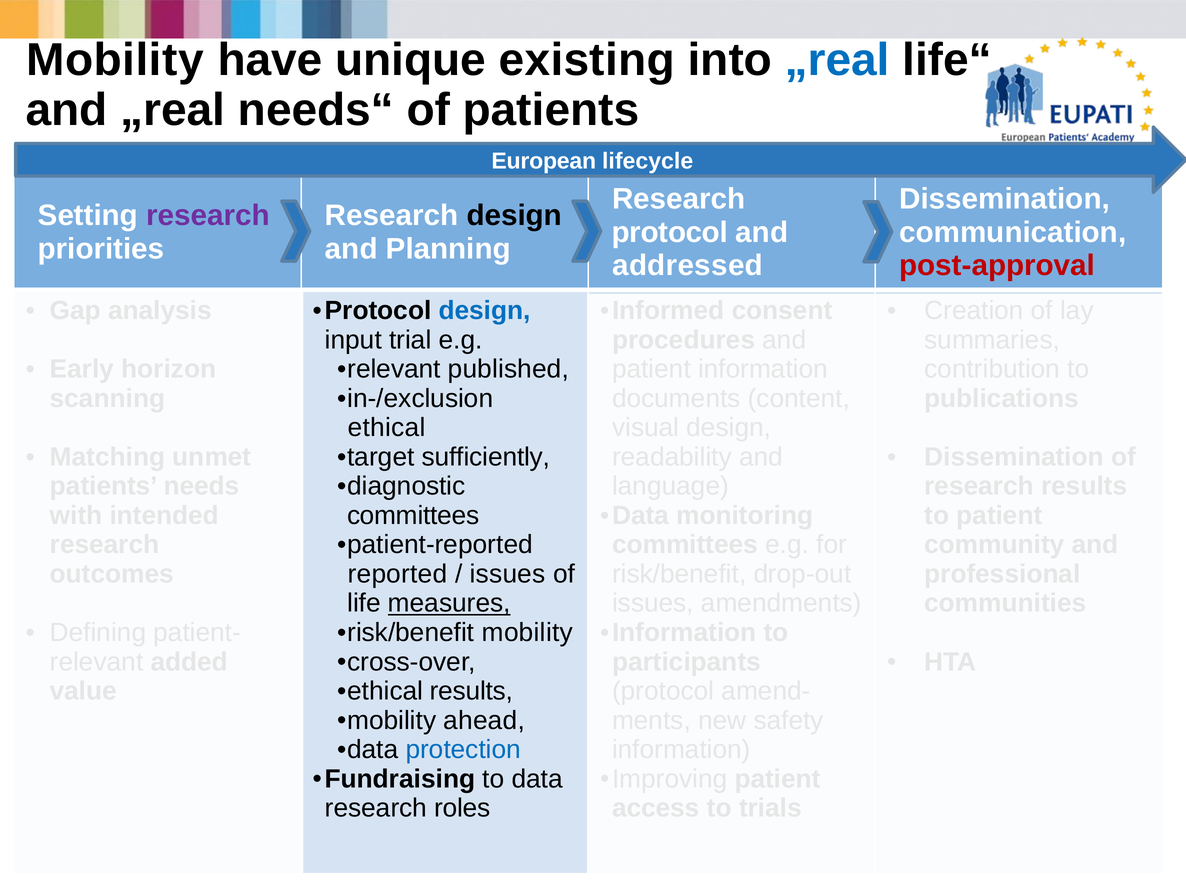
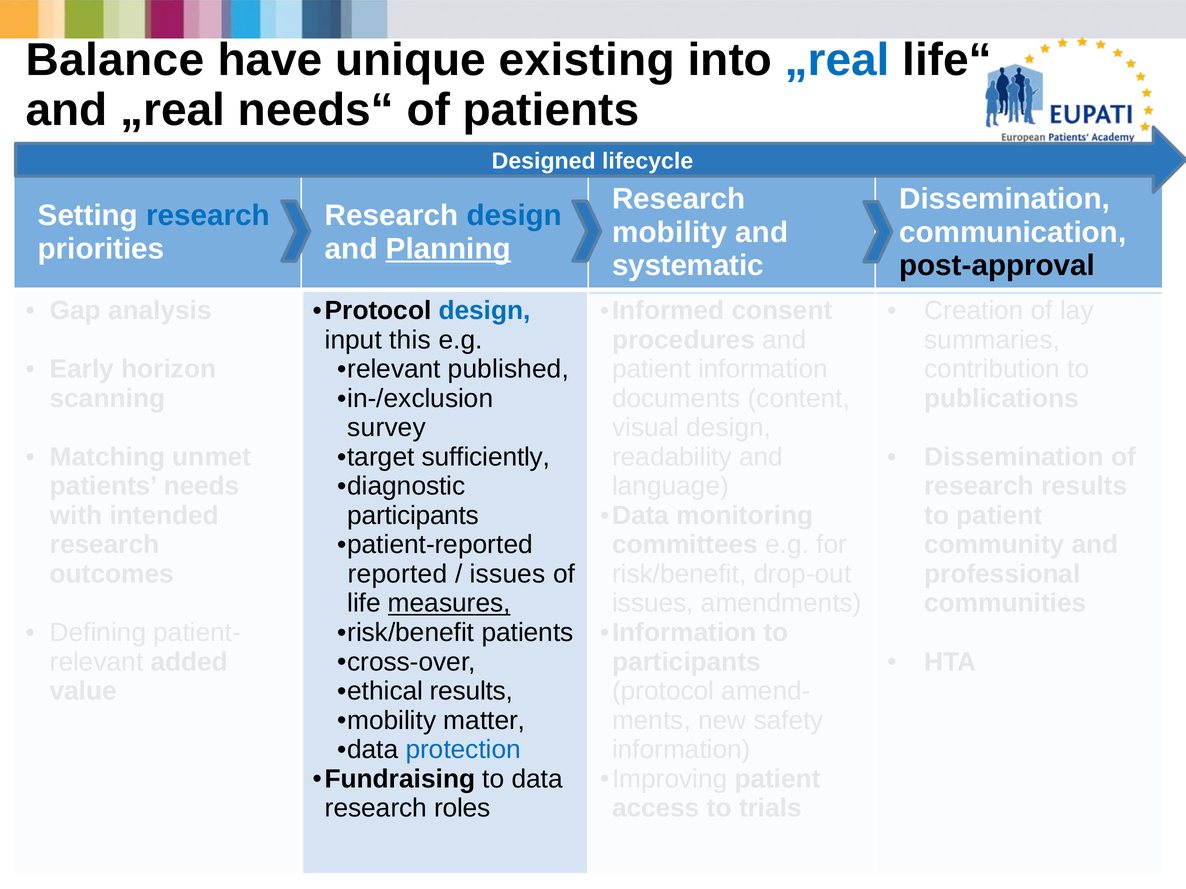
Mobility at (115, 60): Mobility -> Balance
European: European -> Designed
research at (208, 216) colour: purple -> blue
design at (514, 216) colour: black -> blue
protocol at (670, 232): protocol -> mobility
Planning underline: none -> present
addressed: addressed -> systematic
post-approval colour: red -> black
trial: trial -> this
ethical at (387, 428): ethical -> survey
committees at (413, 516): committees -> participants
risk/benefit mobility: mobility -> patients
ahead: ahead -> matter
